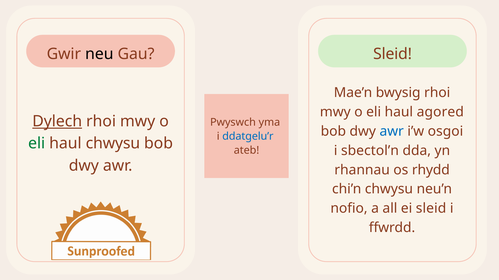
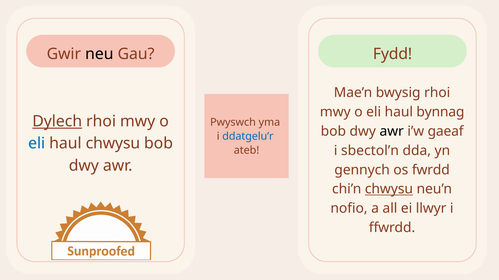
Sleid at (393, 54): Sleid -> Fydd
agored: agored -> bynnag
awr at (392, 132) colour: blue -> black
osgoi: osgoi -> gaeaf
eli at (37, 144) colour: green -> blue
rhannau: rhannau -> gennych
rhydd: rhydd -> fwrdd
chwysu at (389, 190) underline: none -> present
ei sleid: sleid -> llwyr
